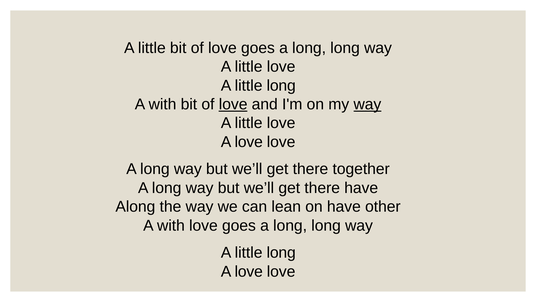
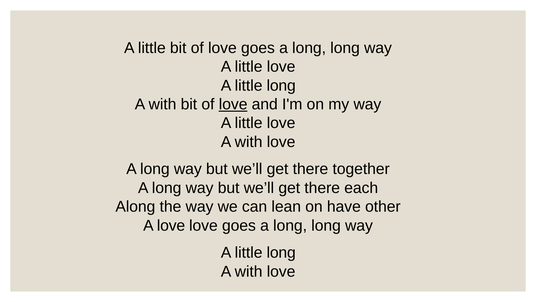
way at (367, 104) underline: present -> none
love at (249, 142): love -> with
there have: have -> each
with at (171, 225): with -> love
love at (249, 271): love -> with
